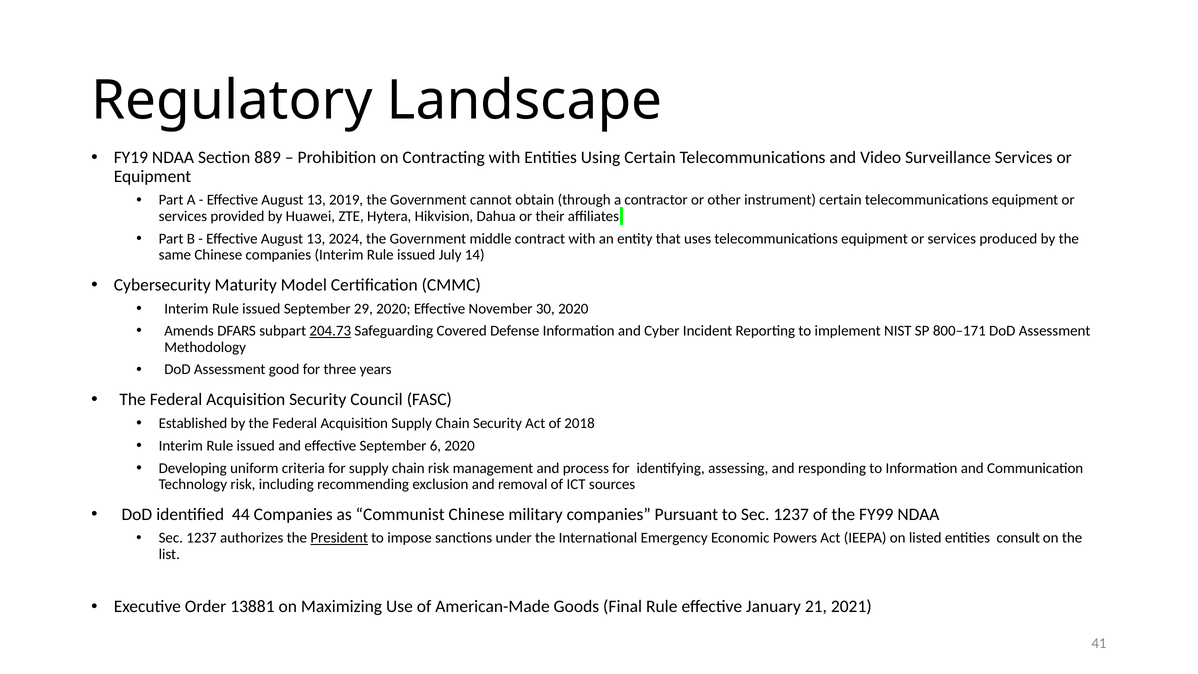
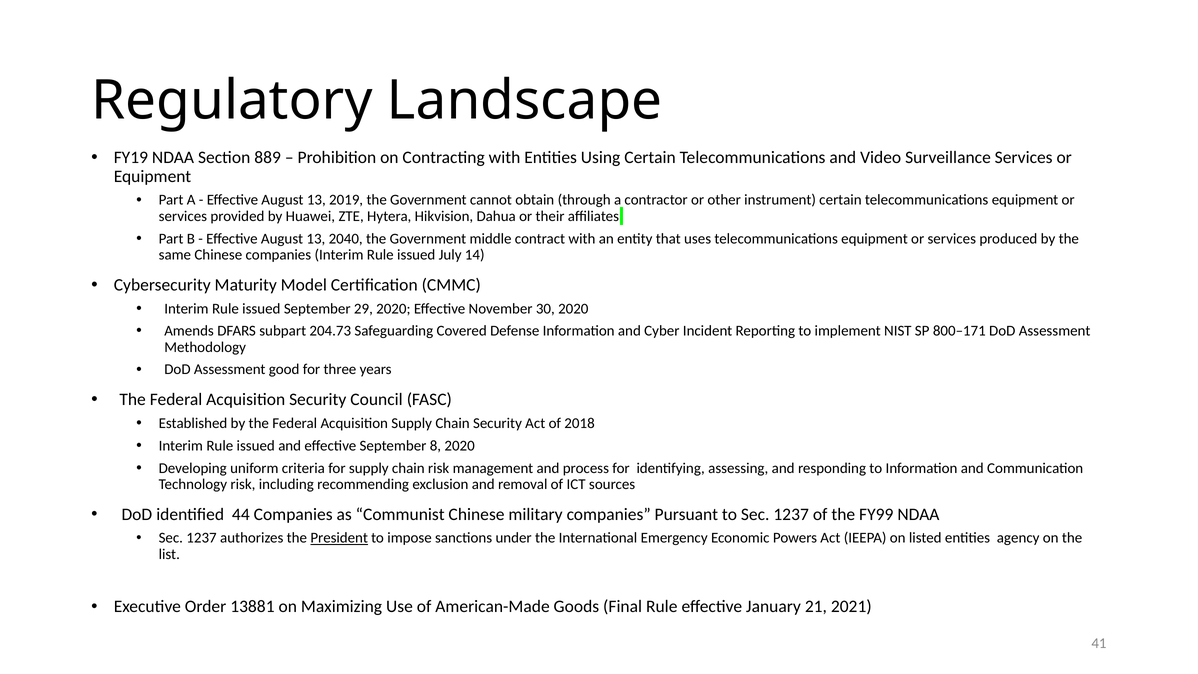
2024: 2024 -> 2040
204.73 underline: present -> none
6: 6 -> 8
consult: consult -> agency
